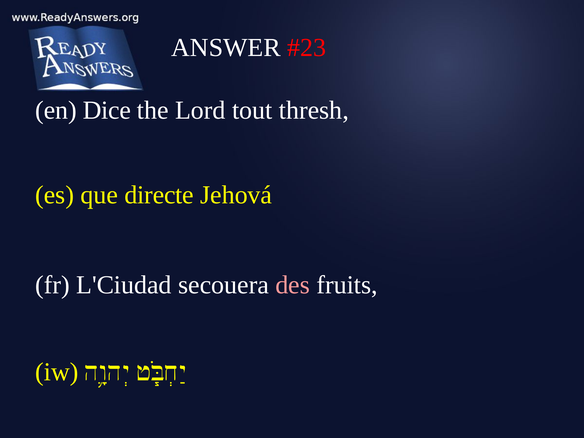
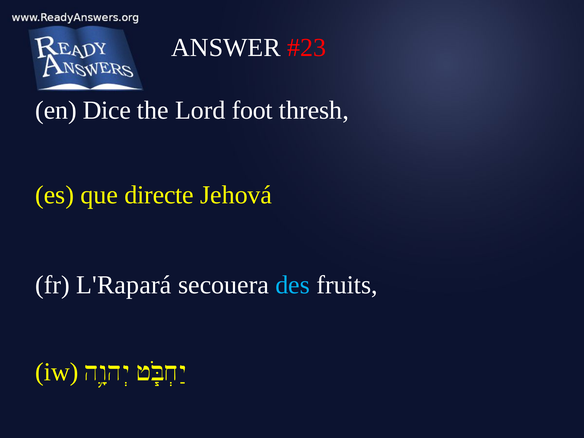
tout: tout -> foot
L'Ciudad: L'Ciudad -> L'Rapará
des colour: pink -> light blue
